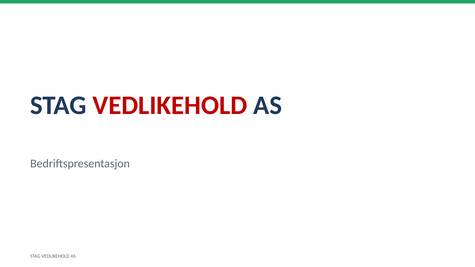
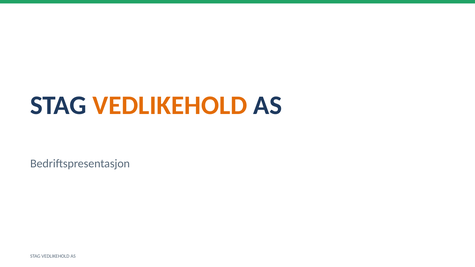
VEDLIKEHOLD at (170, 105) colour: red -> orange
